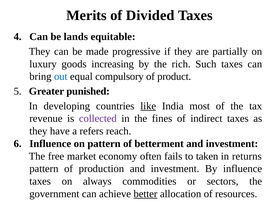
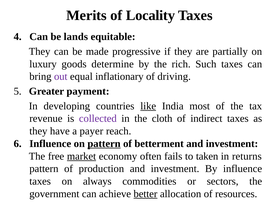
Divided: Divided -> Locality
increasing: increasing -> determine
out colour: blue -> purple
compulsory: compulsory -> inflationary
product: product -> driving
punished: punished -> payment
fines: fines -> cloth
refers: refers -> payer
pattern at (104, 144) underline: none -> present
market underline: none -> present
